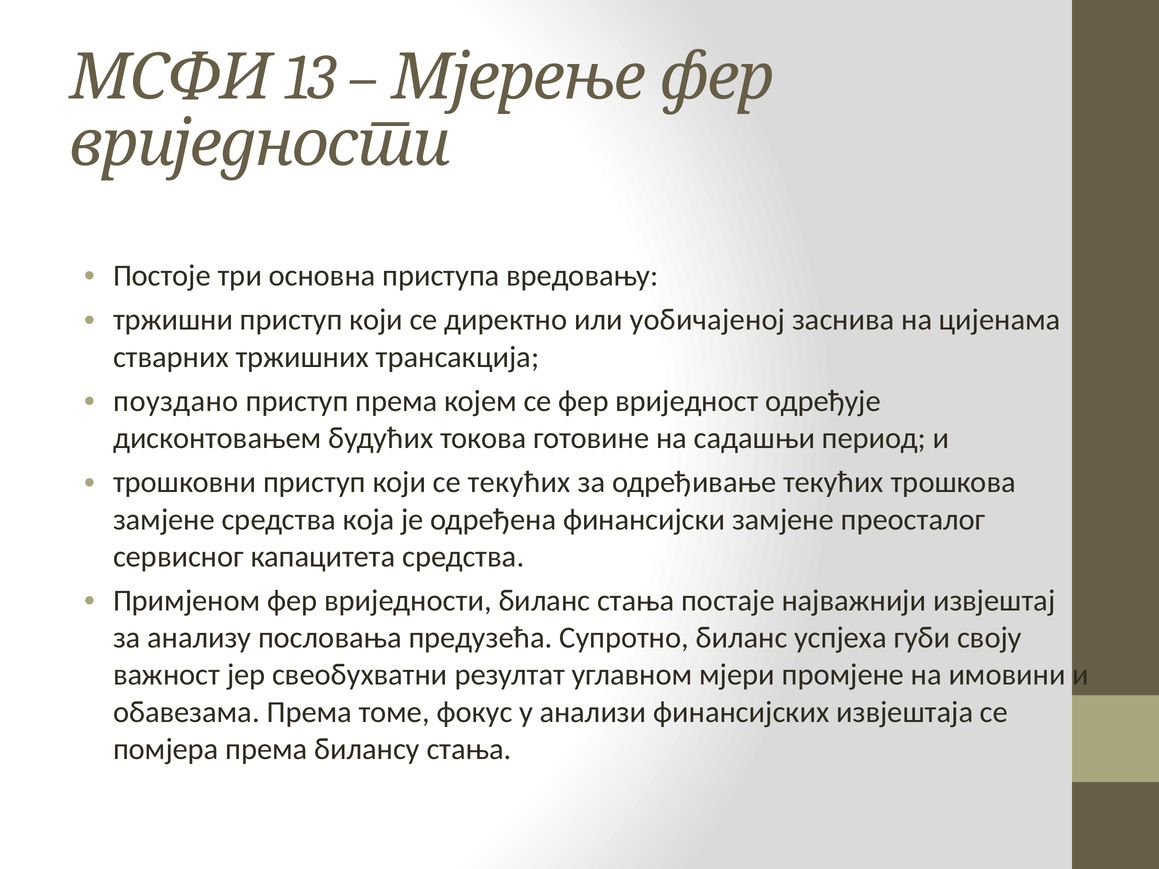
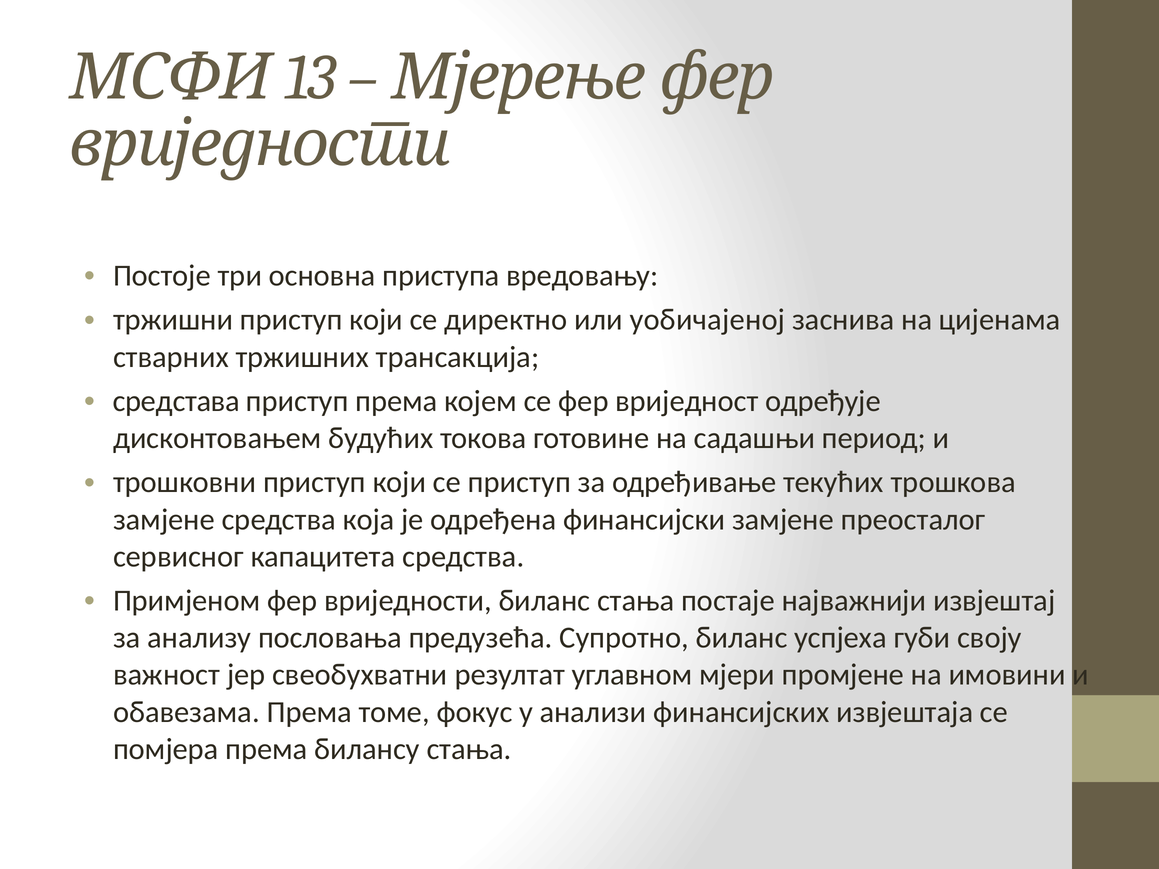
поуздано: поуздано -> средстава
се текућих: текућих -> приступ
